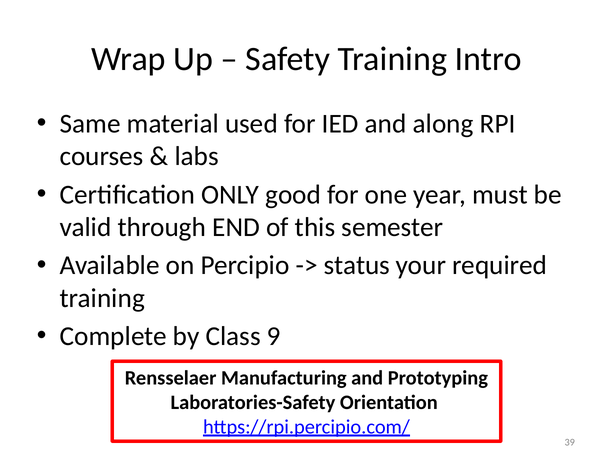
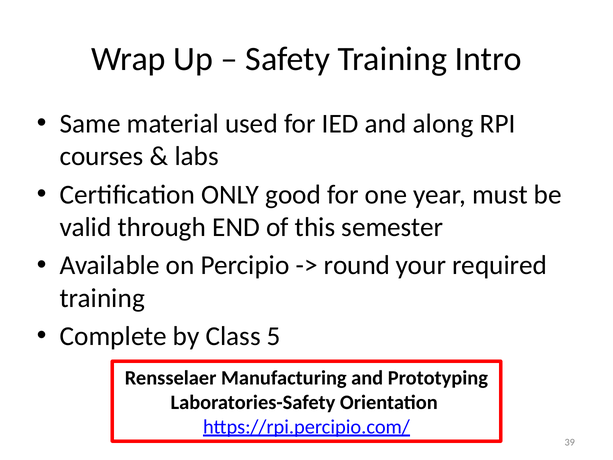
status: status -> round
9: 9 -> 5
